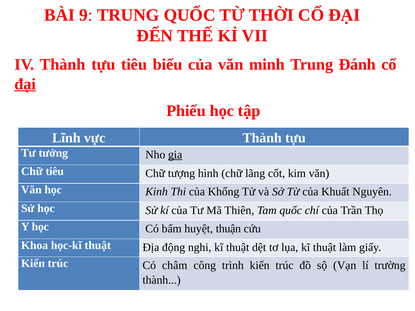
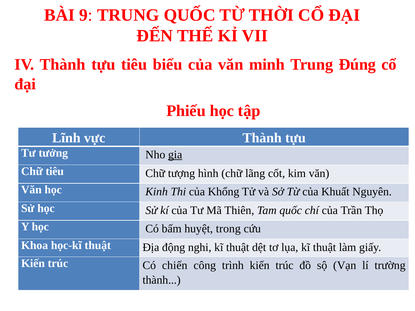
Đánh: Đánh -> Đúng
đại at (25, 84) underline: present -> none
thuận: thuận -> trong
châm: châm -> chiến
